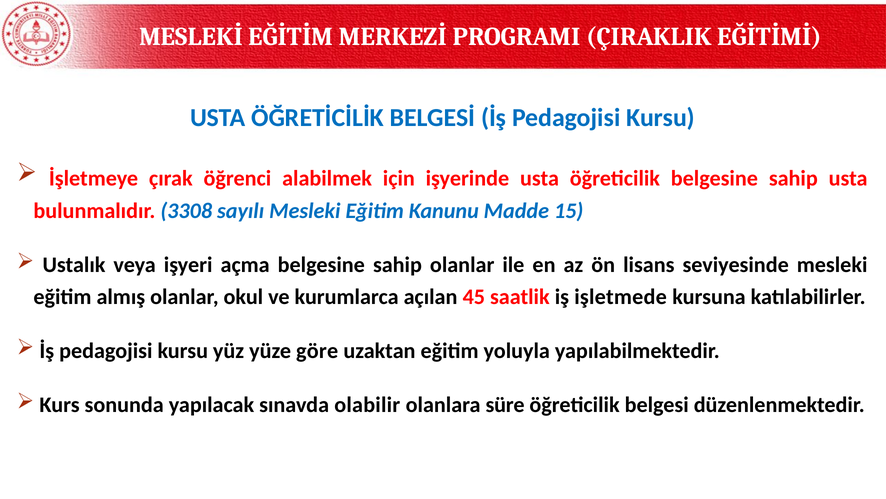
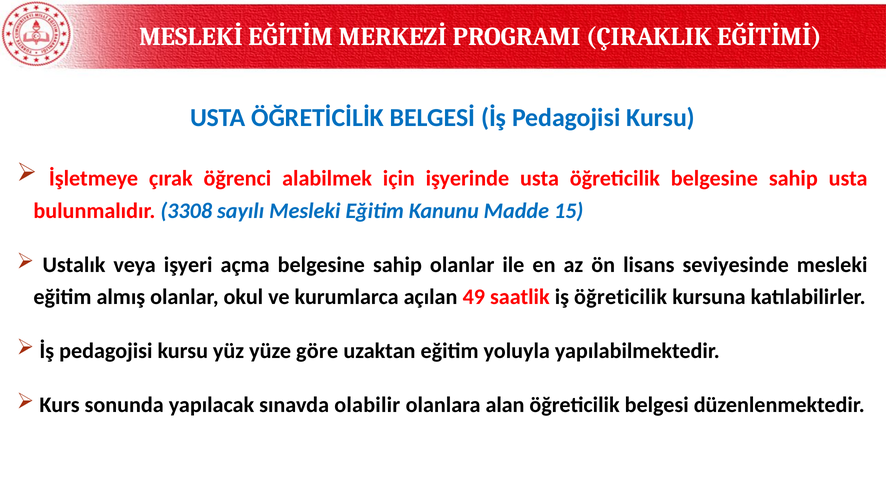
45: 45 -> 49
iş işletmede: işletmede -> öğreticilik
süre: süre -> alan
